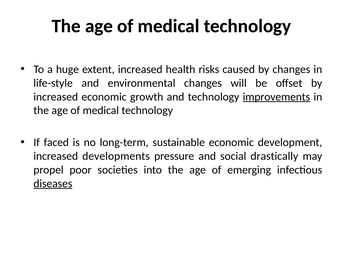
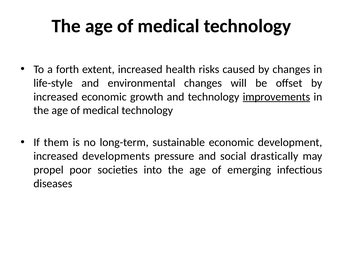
huge: huge -> forth
faced: faced -> them
diseases underline: present -> none
